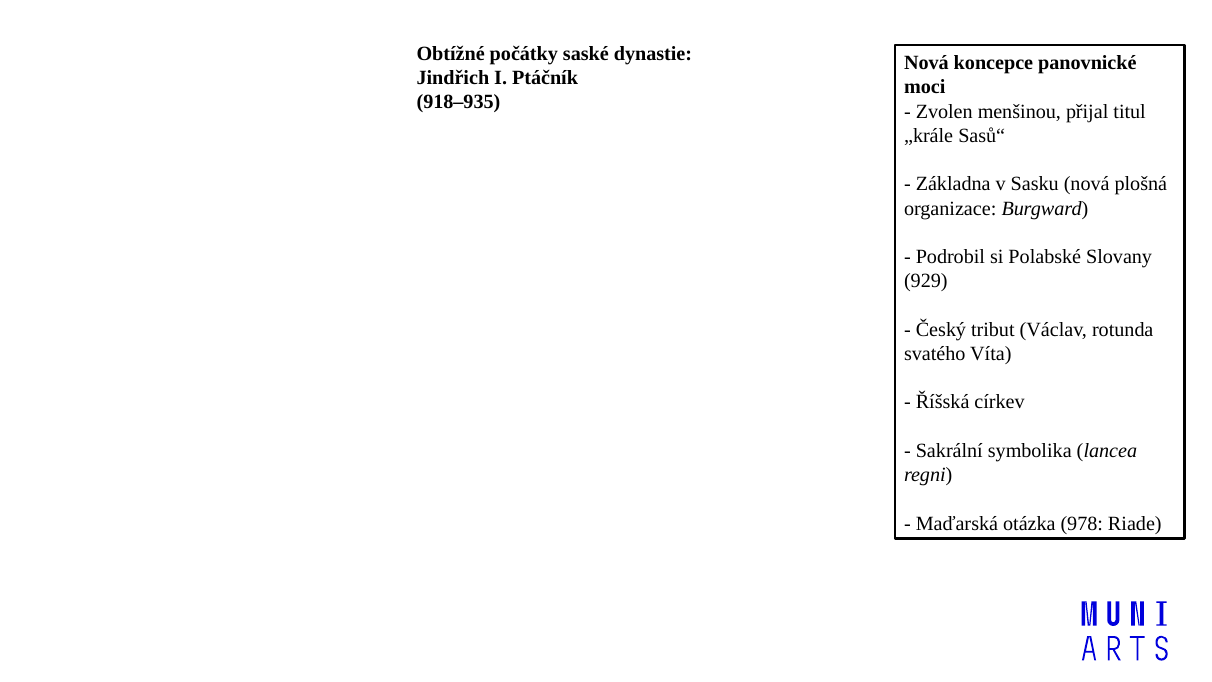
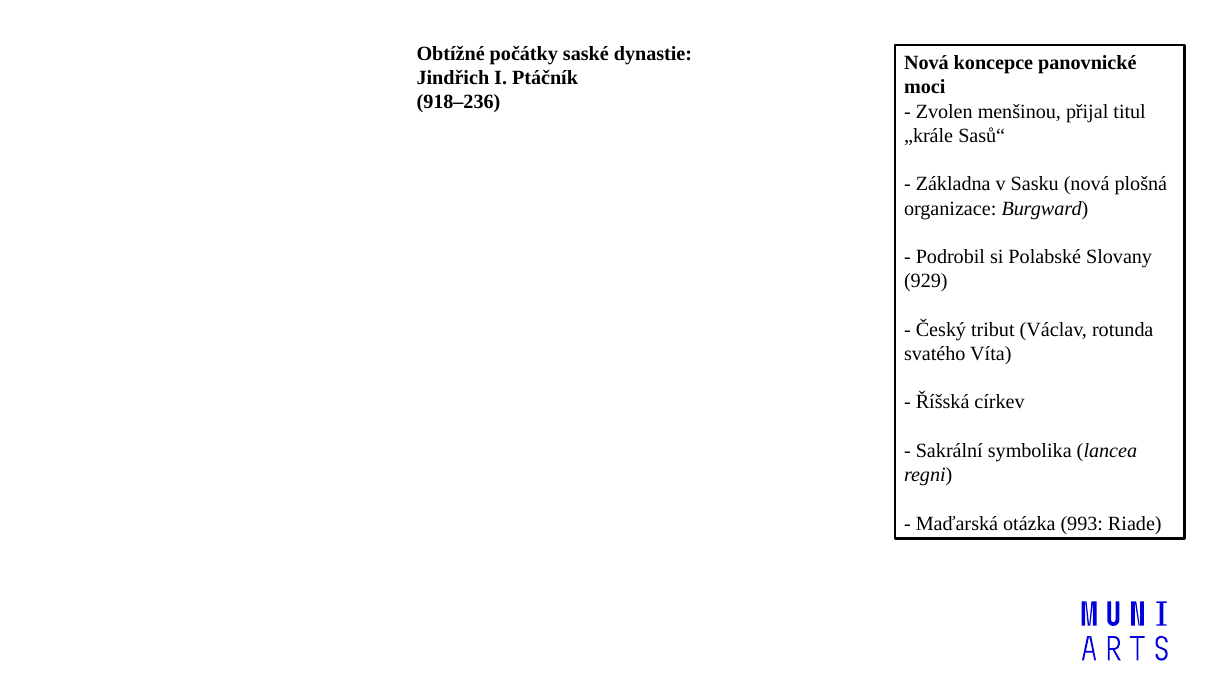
918–935: 918–935 -> 918–236
978: 978 -> 993
